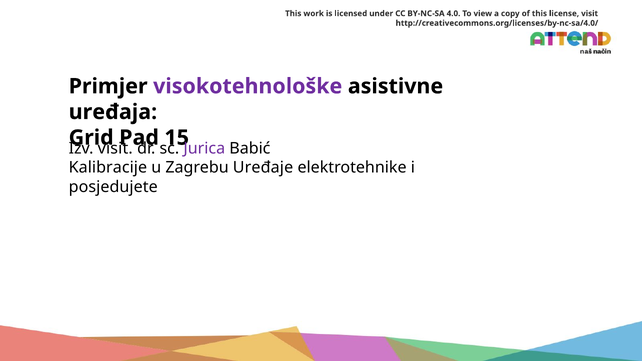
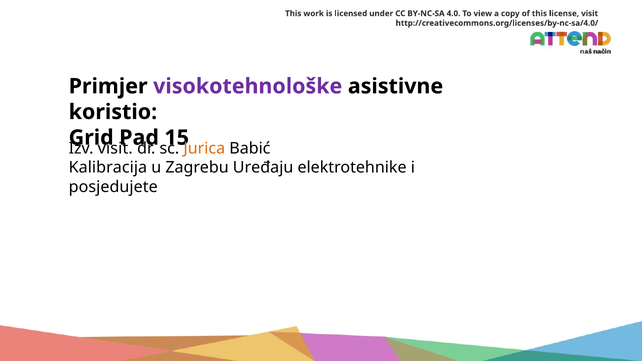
uređaja: uređaja -> koristio
Jurica colour: purple -> orange
Kalibracije: Kalibracije -> Kalibracija
Uređaje: Uređaje -> Uređaju
